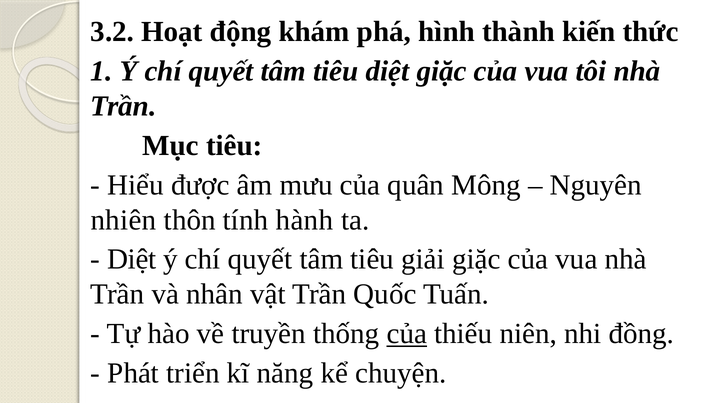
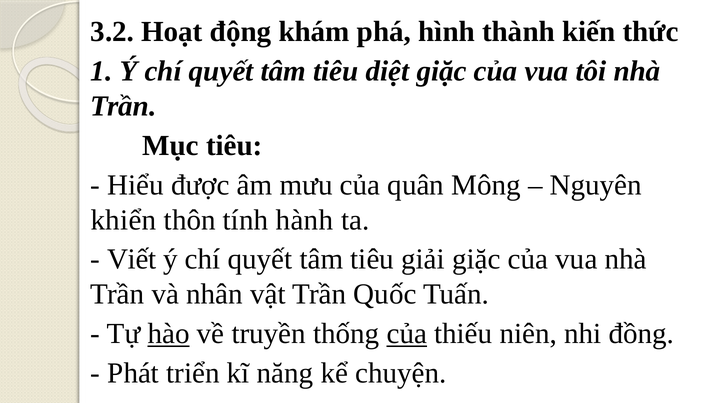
nhiên: nhiên -> khiển
Diệt at (132, 259): Diệt -> Viết
hào underline: none -> present
